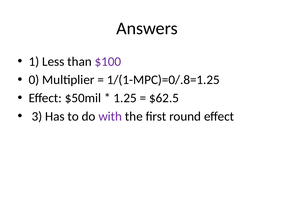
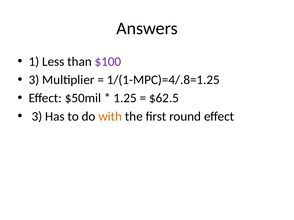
0 at (34, 80): 0 -> 3
1/(1-MPC)=0/.8=1.25: 1/(1-MPC)=0/.8=1.25 -> 1/(1-MPC)=4/.8=1.25
with colour: purple -> orange
